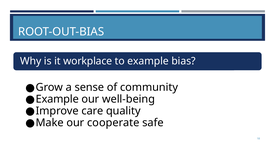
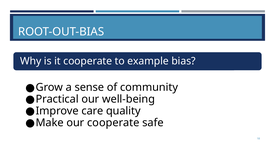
it workplace: workplace -> cooperate
Example at (57, 99): Example -> Practical
